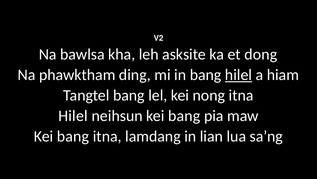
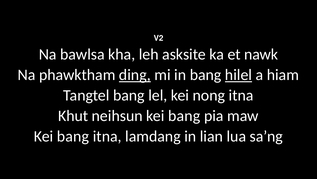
dong: dong -> nawk
ding underline: none -> present
Hilel at (73, 115): Hilel -> Khut
